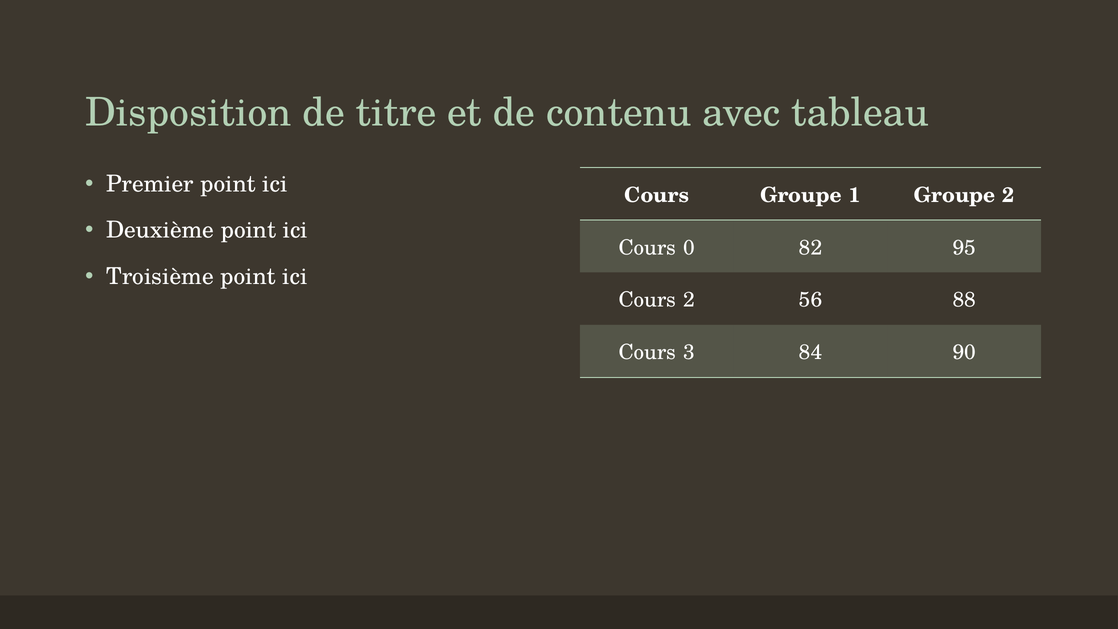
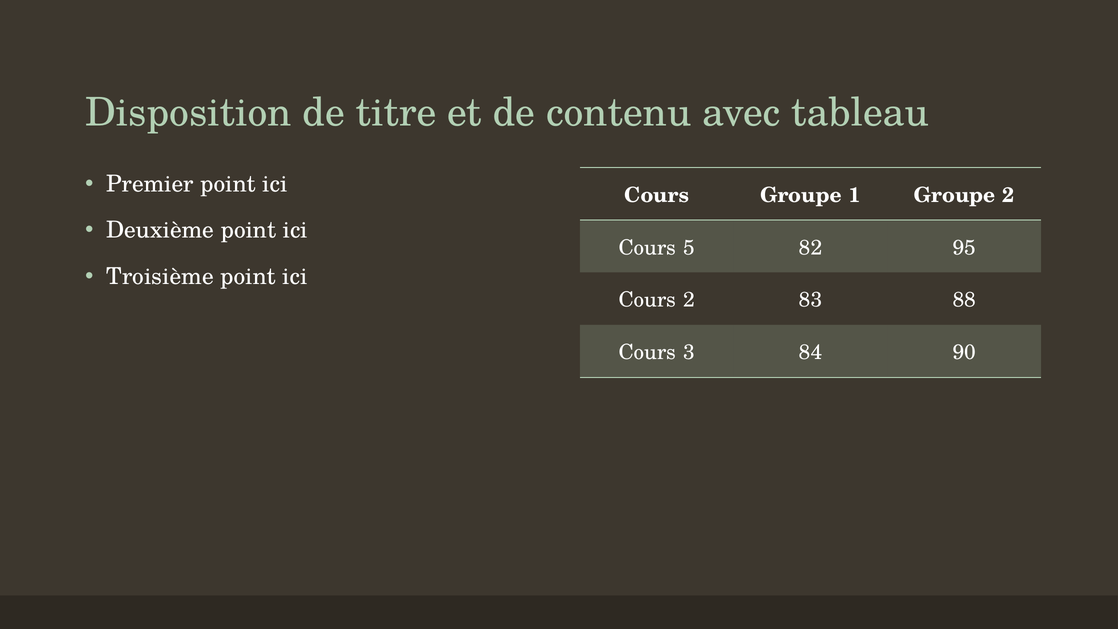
0: 0 -> 5
56: 56 -> 83
